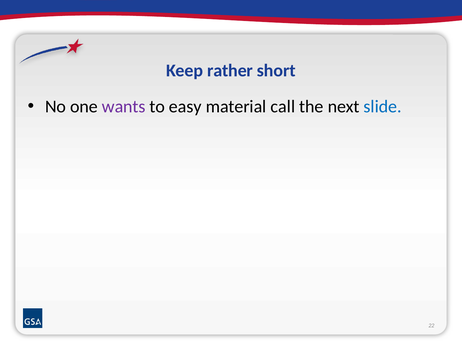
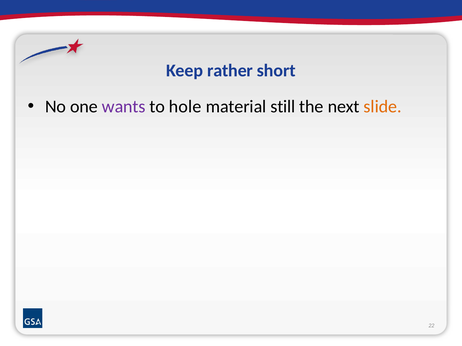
easy: easy -> hole
call: call -> still
slide colour: blue -> orange
